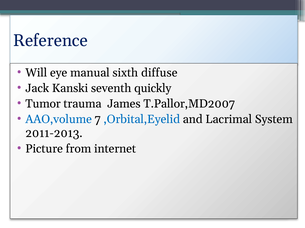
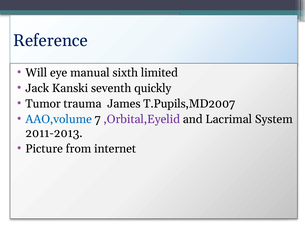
diffuse: diffuse -> limited
T.Pallor,MD2007: T.Pallor,MD2007 -> T.Pupils,MD2007
,Orbital,Eyelid colour: blue -> purple
